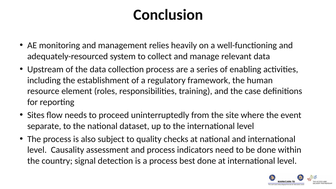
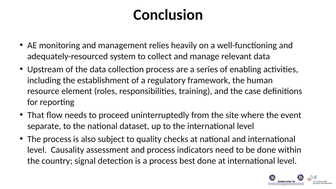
Sites: Sites -> That
